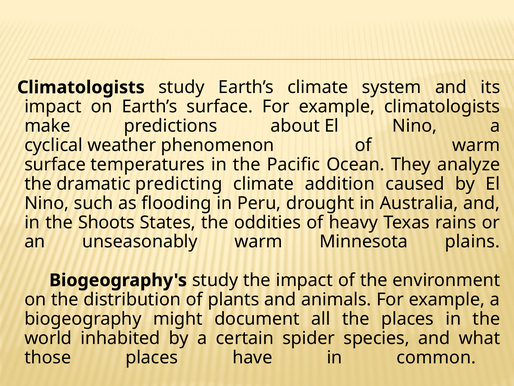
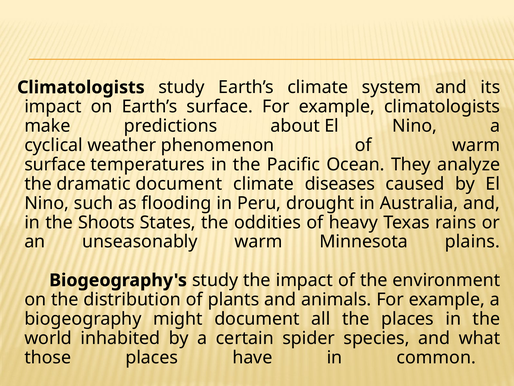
dramatic predicting: predicting -> document
addition: addition -> diseases
